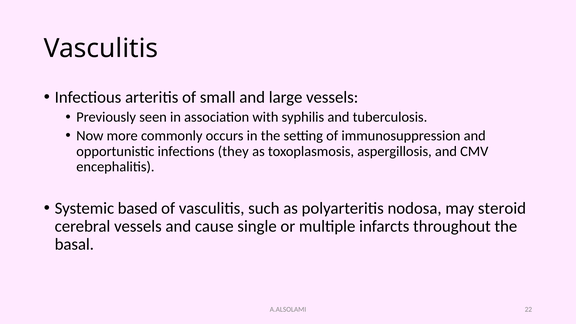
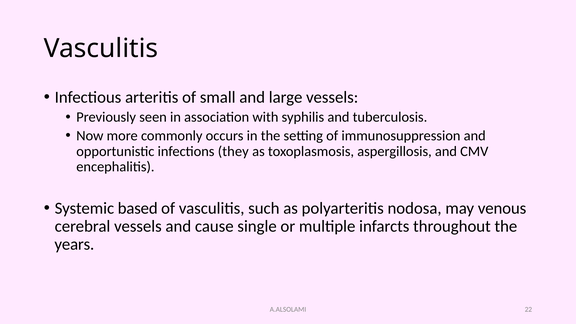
steroid: steroid -> venous
basal: basal -> years
